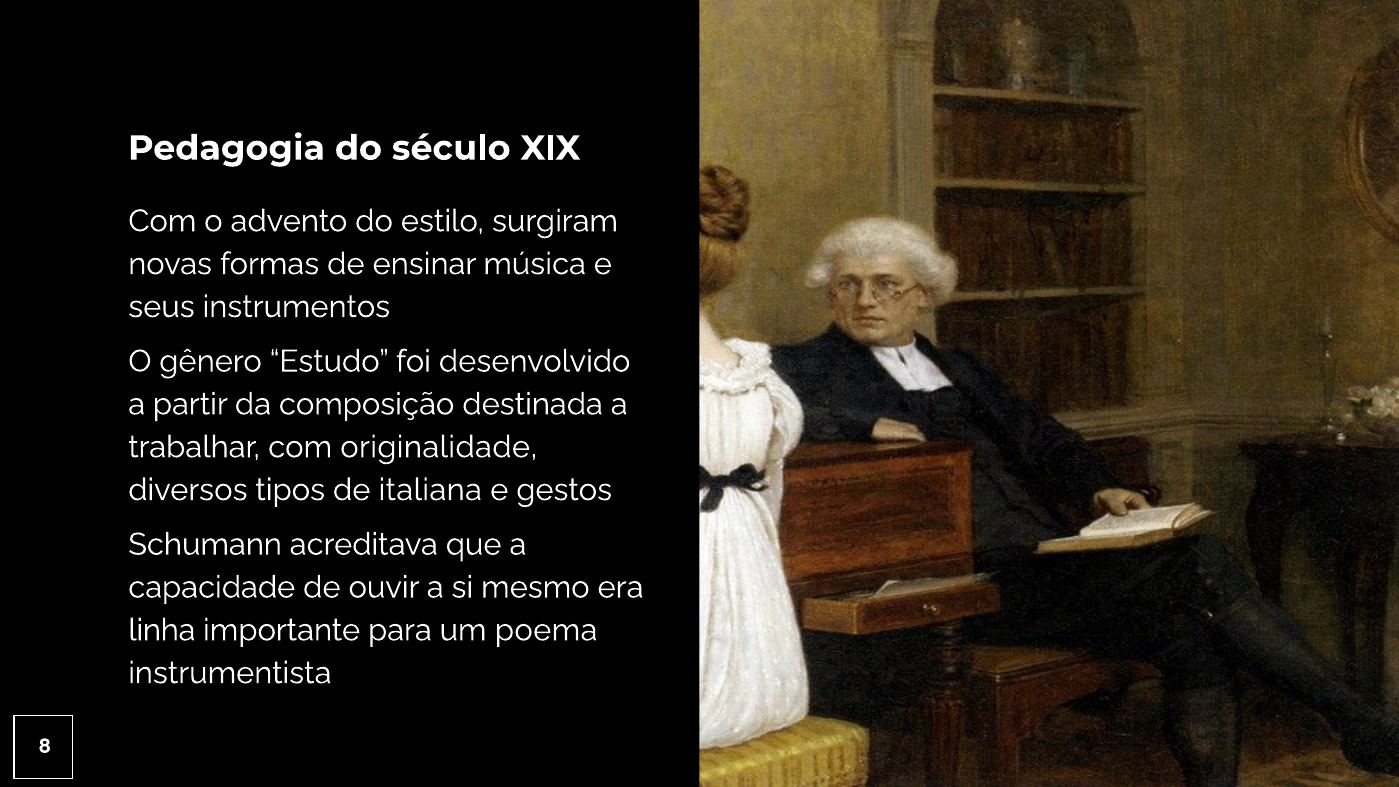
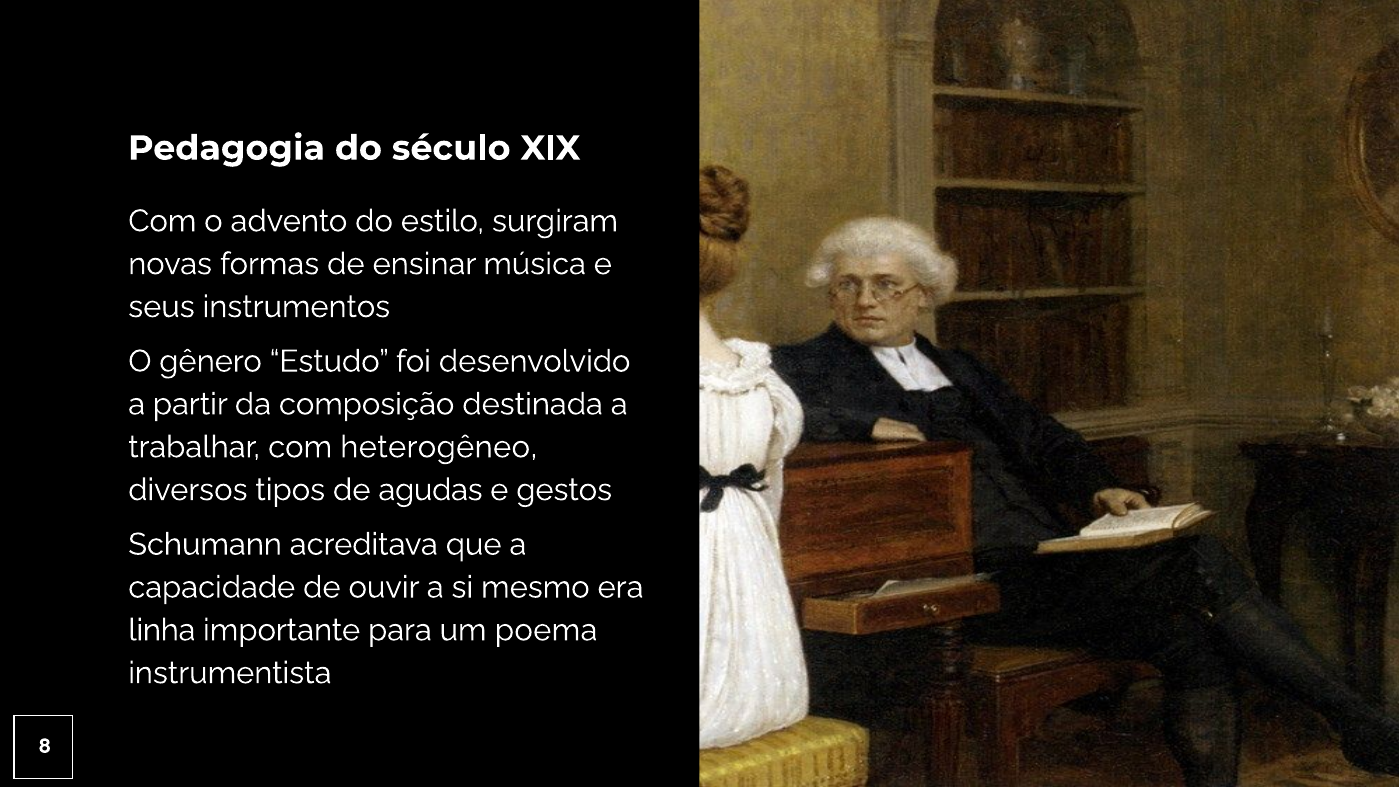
originalidade: originalidade -> heterogêneo
italiana: italiana -> agudas
